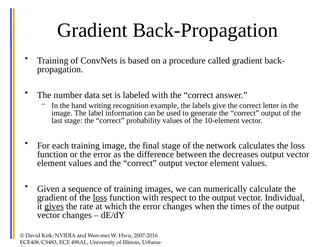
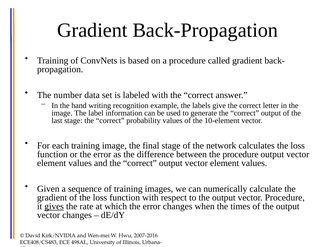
the decreases: decreases -> procedure
loss at (100, 198) underline: present -> none
vector Individual: Individual -> Procedure
